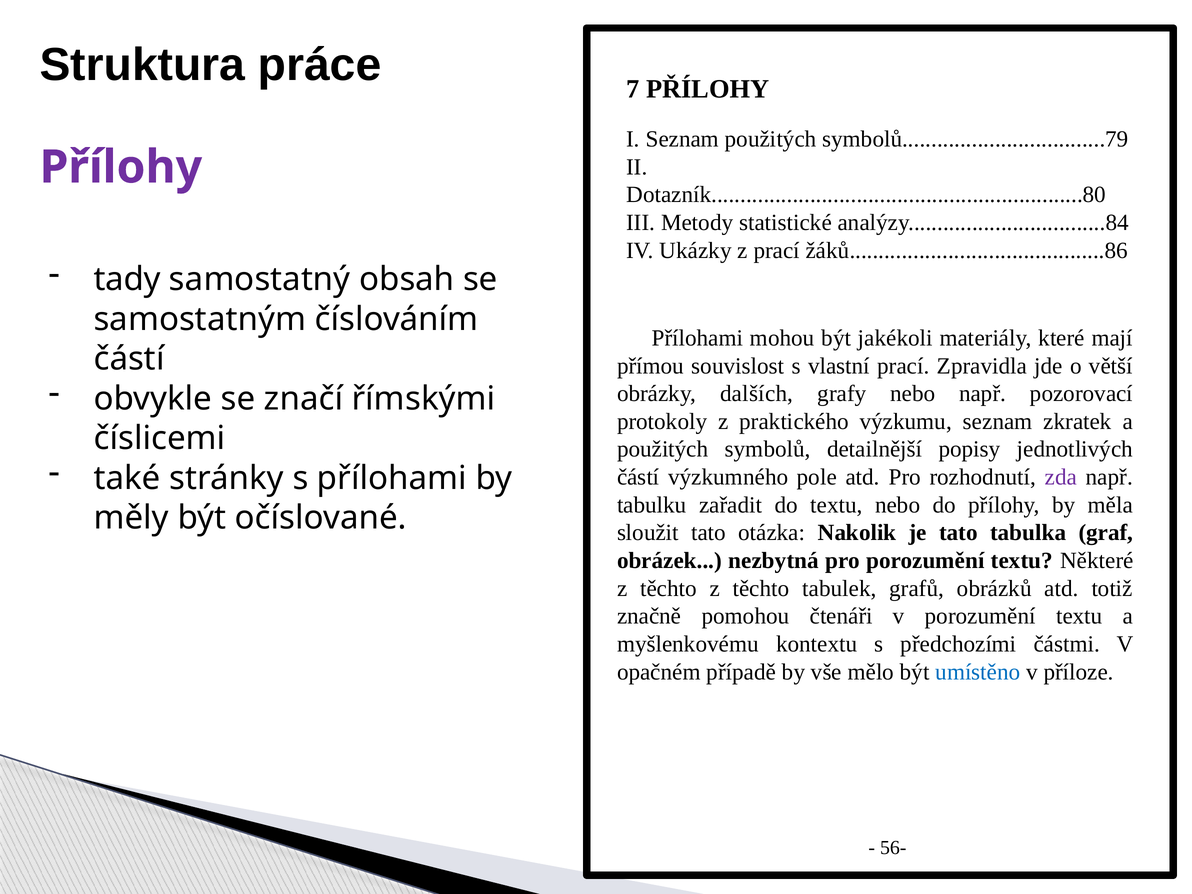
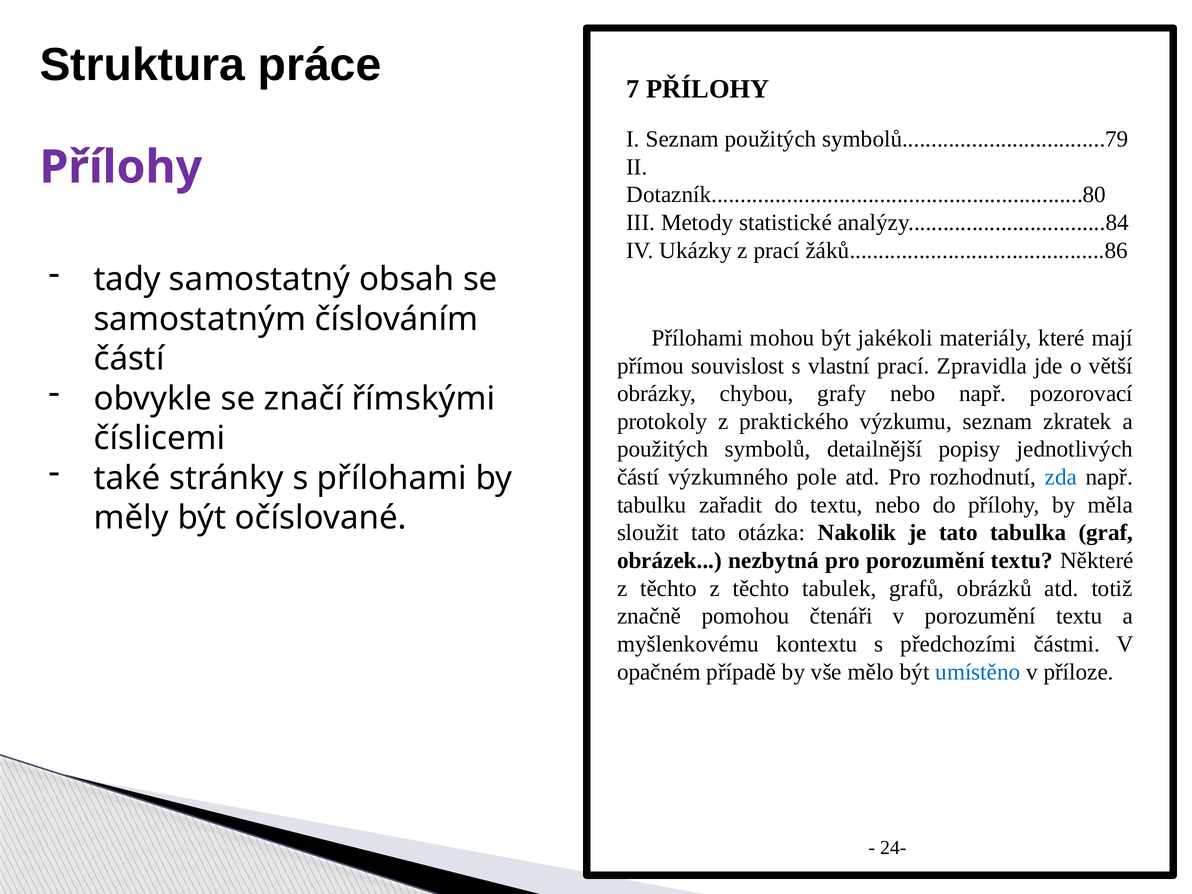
dalších: dalších -> chybou
zda colour: purple -> blue
56-: 56- -> 24-
